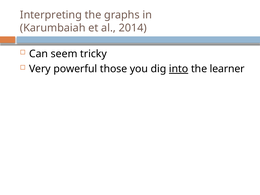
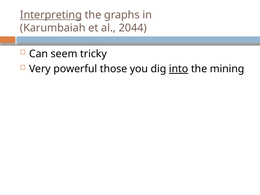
Interpreting underline: none -> present
2014: 2014 -> 2044
learner: learner -> mining
